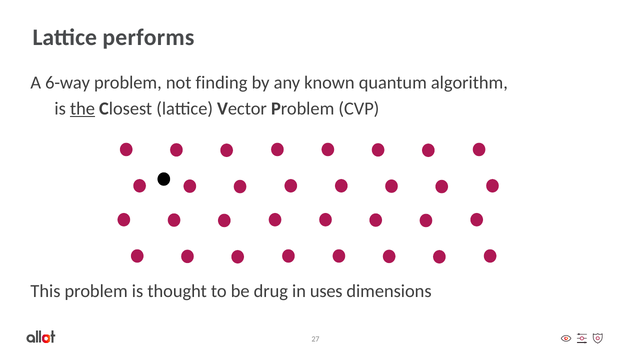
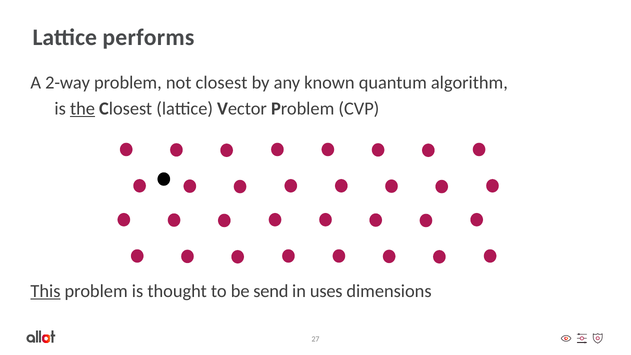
6-way: 6-way -> 2-way
not finding: finding -> closest
This underline: none -> present
drug: drug -> send
